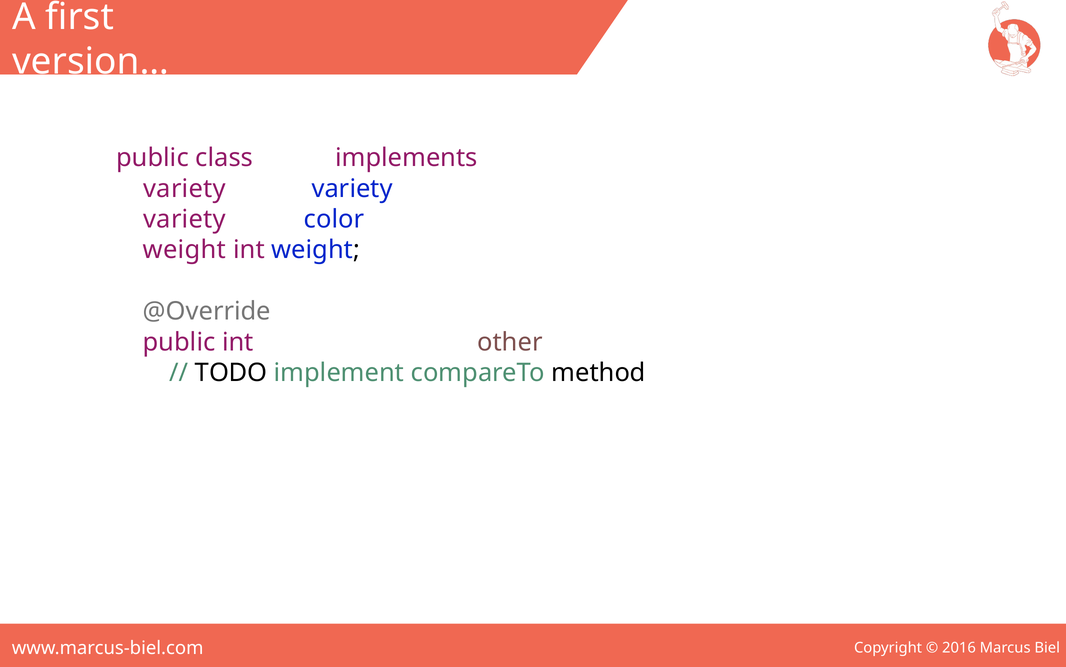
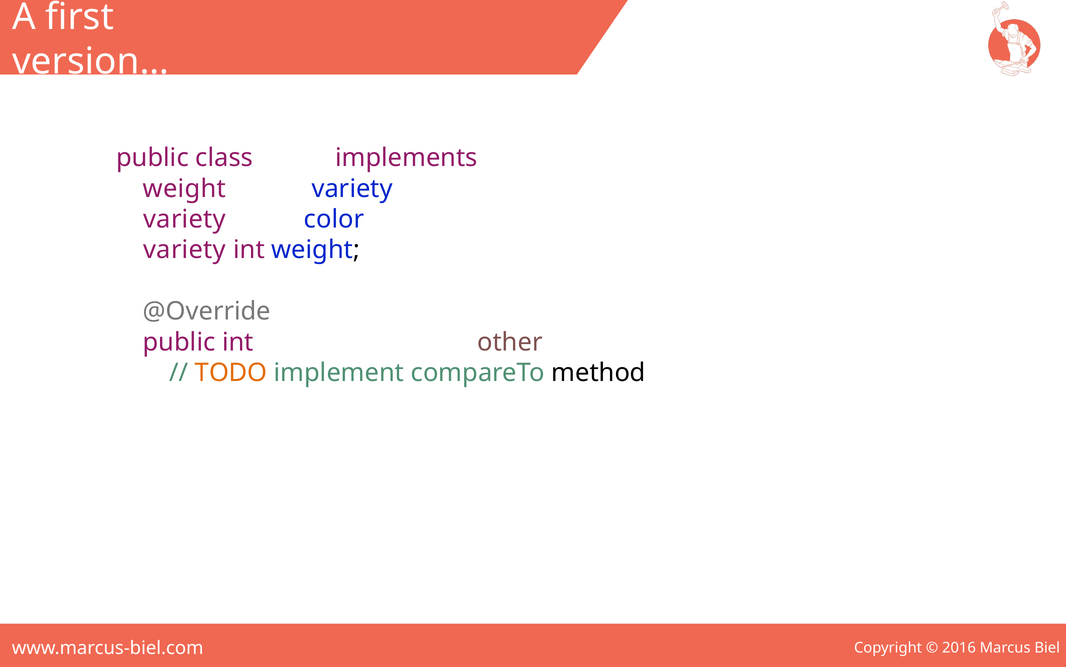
variety at (185, 188): variety -> weight
weight at (185, 250): weight -> variety
TODO colour: black -> orange
